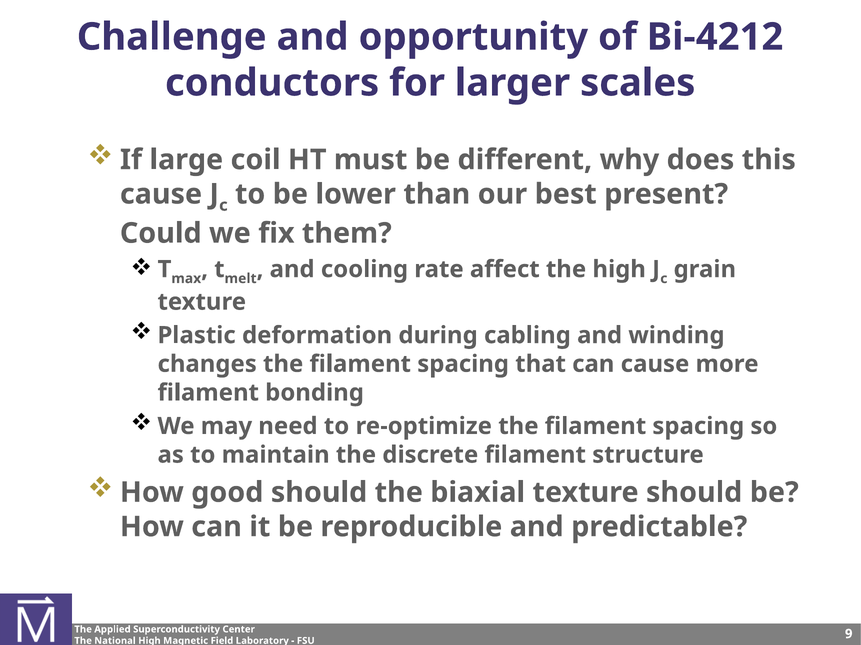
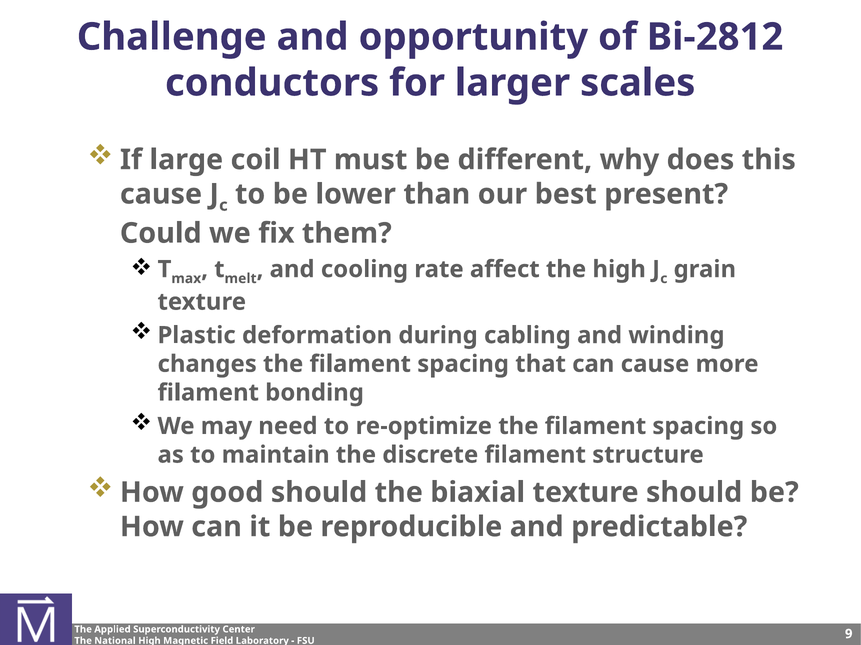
Bi-4212: Bi-4212 -> Bi-2812
